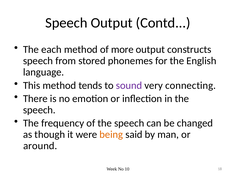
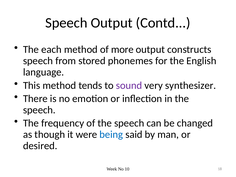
connecting: connecting -> synthesizer
being colour: orange -> blue
around: around -> desired
